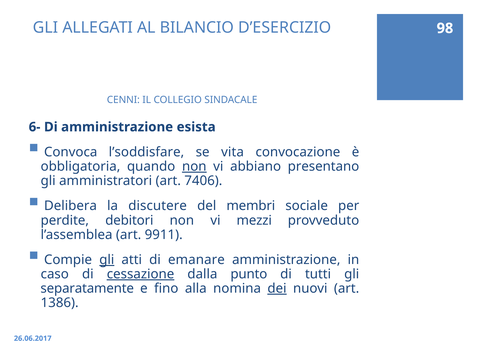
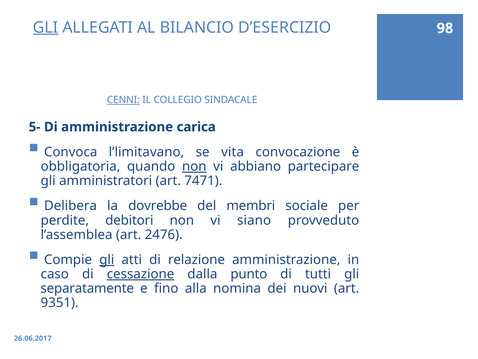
GLI at (46, 27) underline: none -> present
CENNI underline: none -> present
6-: 6- -> 5-
esista: esista -> carica
l’soddisfare: l’soddisfare -> l’limitavano
presentano: presentano -> partecipare
7406: 7406 -> 7471
discutere: discutere -> dovrebbe
mezzi: mezzi -> siano
9911: 9911 -> 2476
emanare: emanare -> relazione
dei underline: present -> none
1386: 1386 -> 9351
